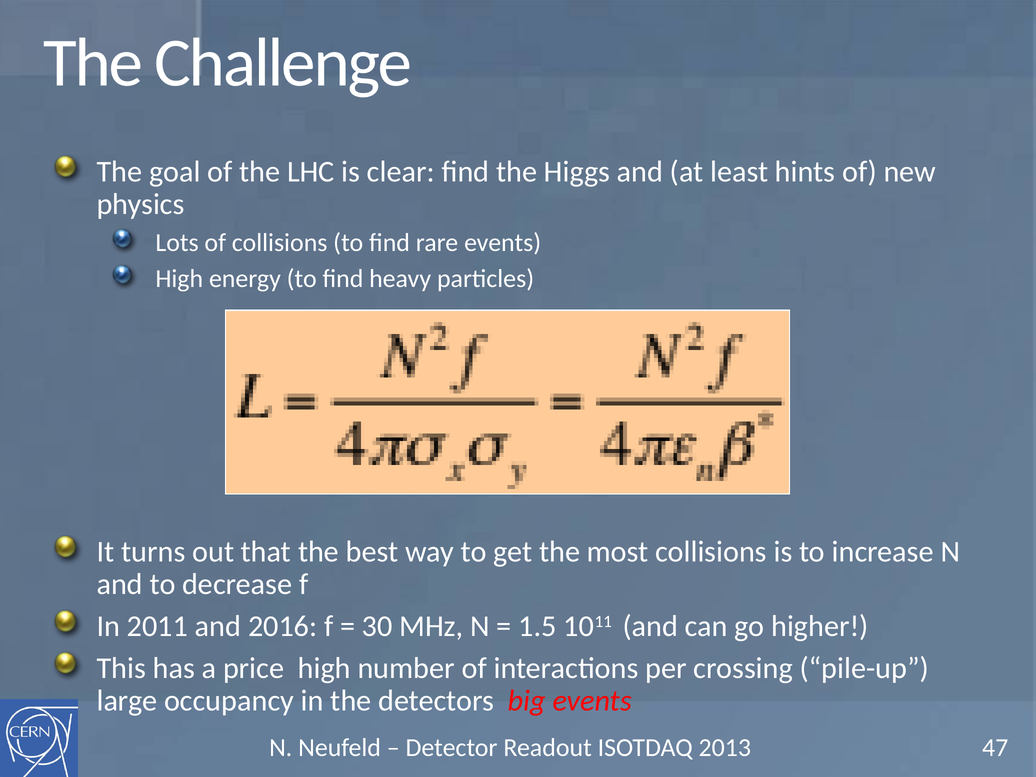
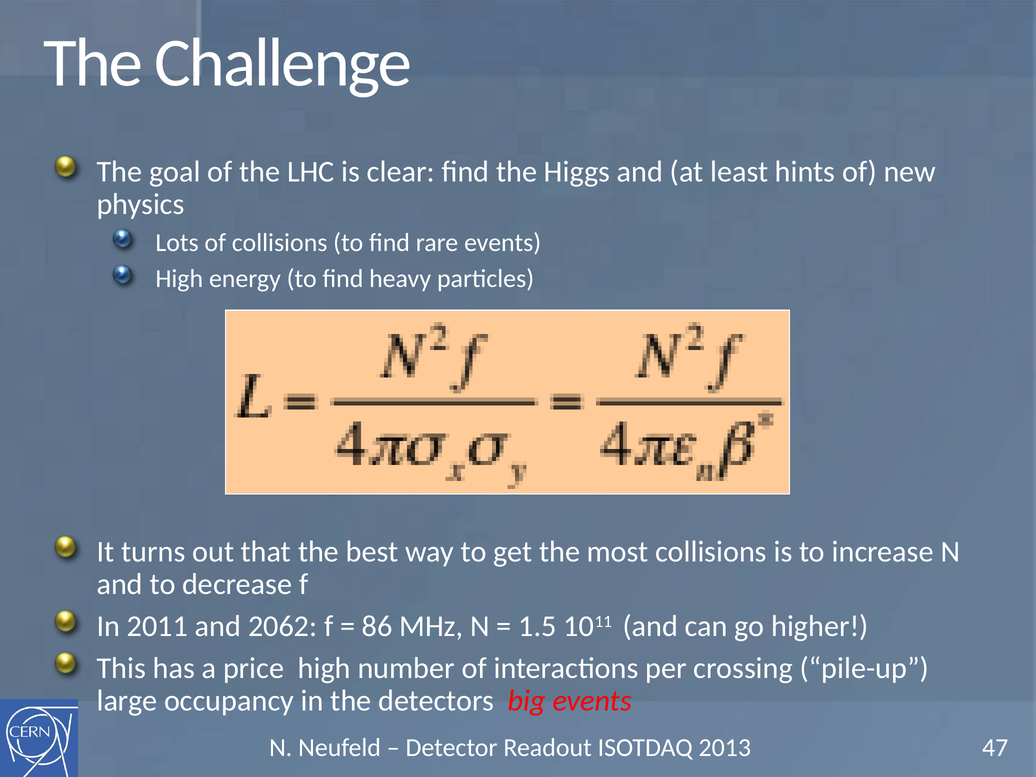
2016: 2016 -> 2062
30: 30 -> 86
